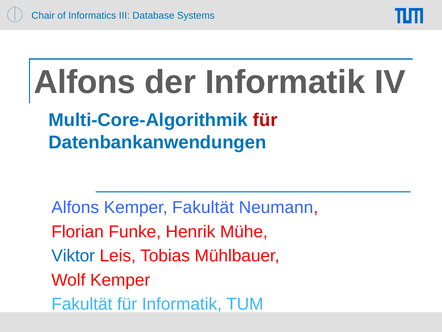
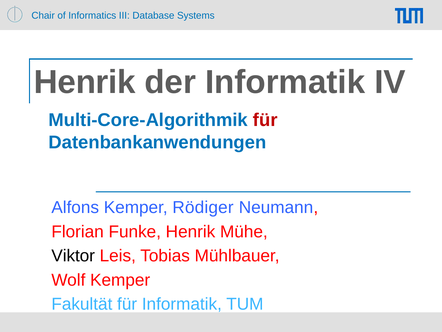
Alfons at (85, 82): Alfons -> Henrik
Alfons Kemper Fakultät: Fakultät -> Rödiger
Viktor colour: blue -> black
